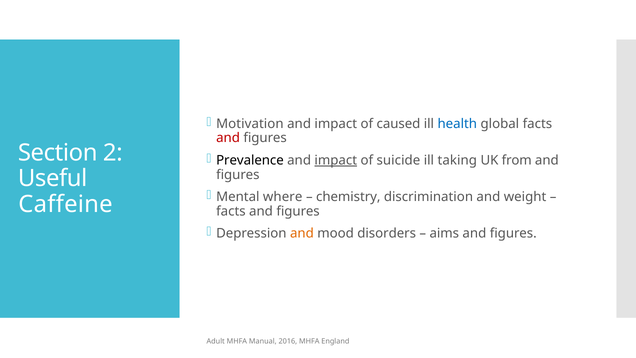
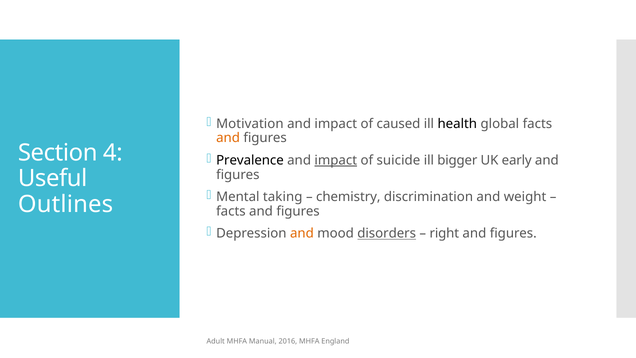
health colour: blue -> black
and at (228, 138) colour: red -> orange
2: 2 -> 4
taking: taking -> bigger
from: from -> early
where: where -> taking
Caffeine: Caffeine -> Outlines
disorders underline: none -> present
aims: aims -> right
